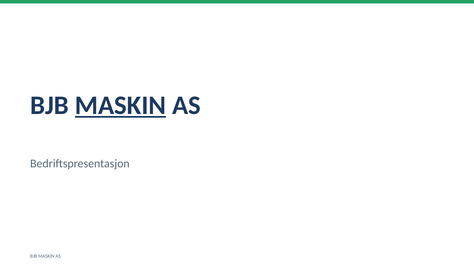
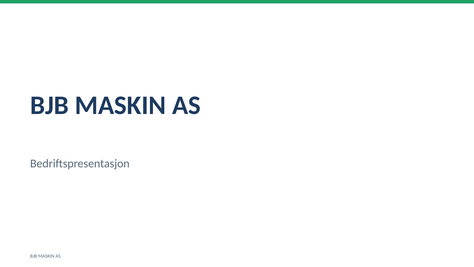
MASKIN at (120, 105) underline: present -> none
